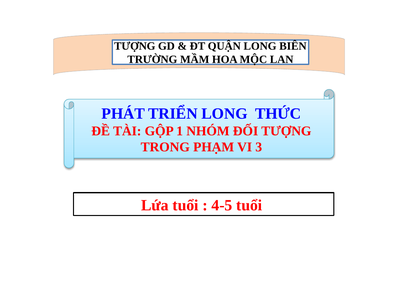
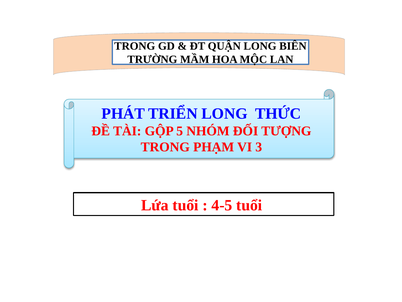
TƯỢNG at (135, 46): TƯỢNG -> TRONG
1: 1 -> 5
